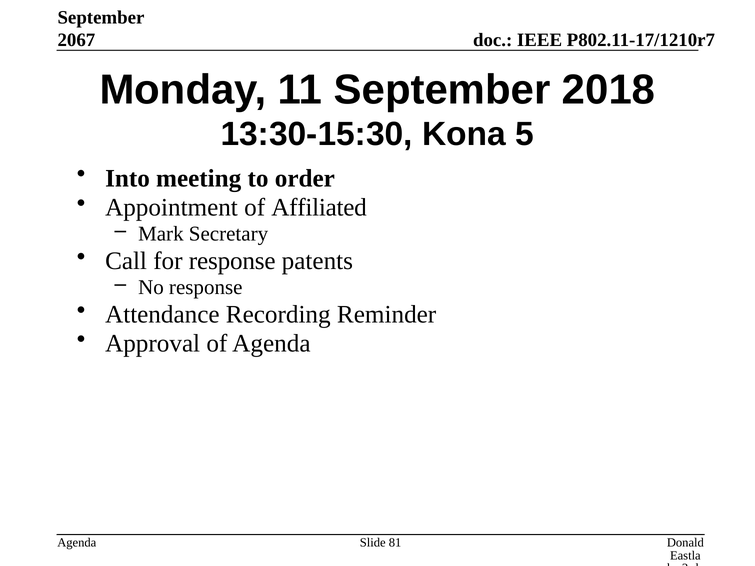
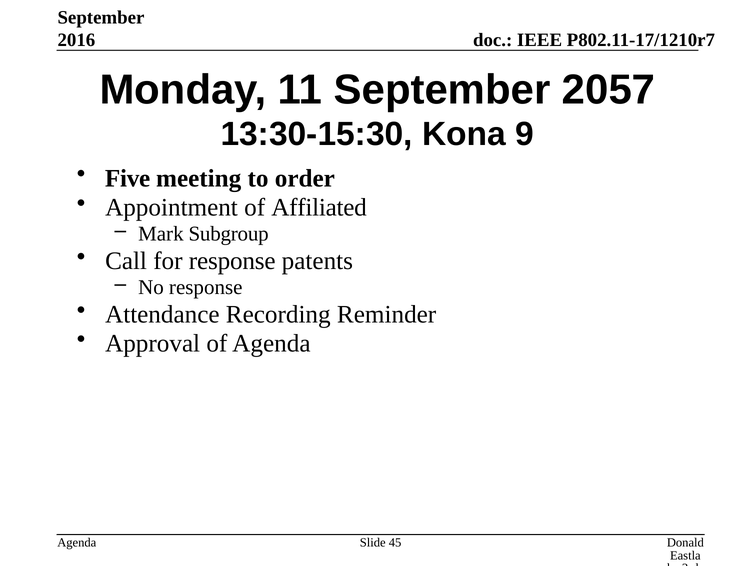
2067: 2067 -> 2016
2018: 2018 -> 2057
5: 5 -> 9
Into: Into -> Five
Secretary: Secretary -> Subgroup
81: 81 -> 45
